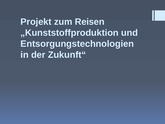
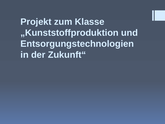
Reisen: Reisen -> Klasse
